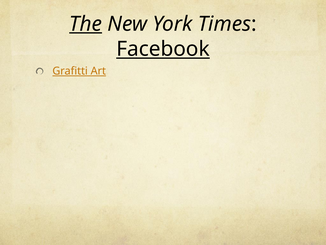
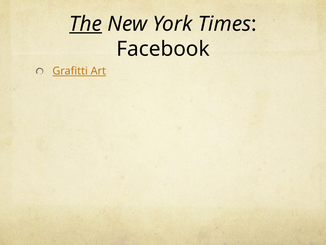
Facebook underline: present -> none
